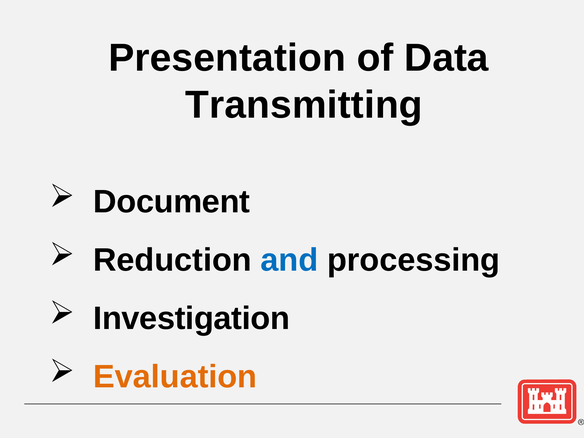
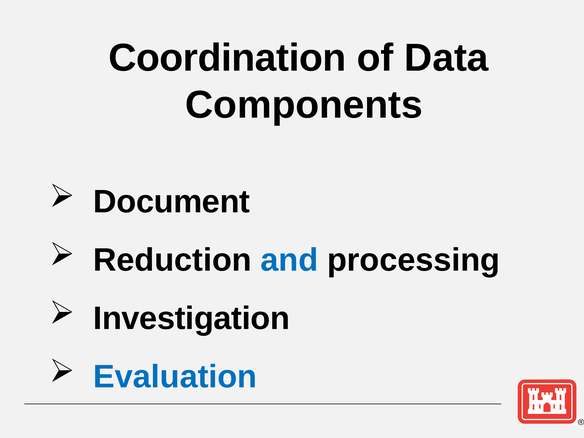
Presentation: Presentation -> Coordination
Transmitting: Transmitting -> Components
Evaluation colour: orange -> blue
